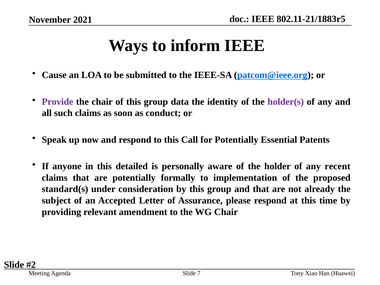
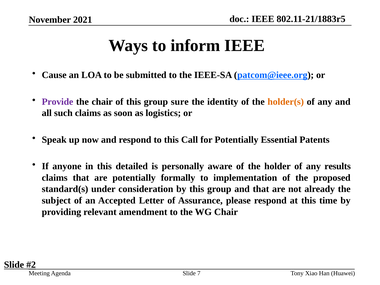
data: data -> sure
holder(s colour: purple -> orange
conduct: conduct -> logistics
recent: recent -> results
